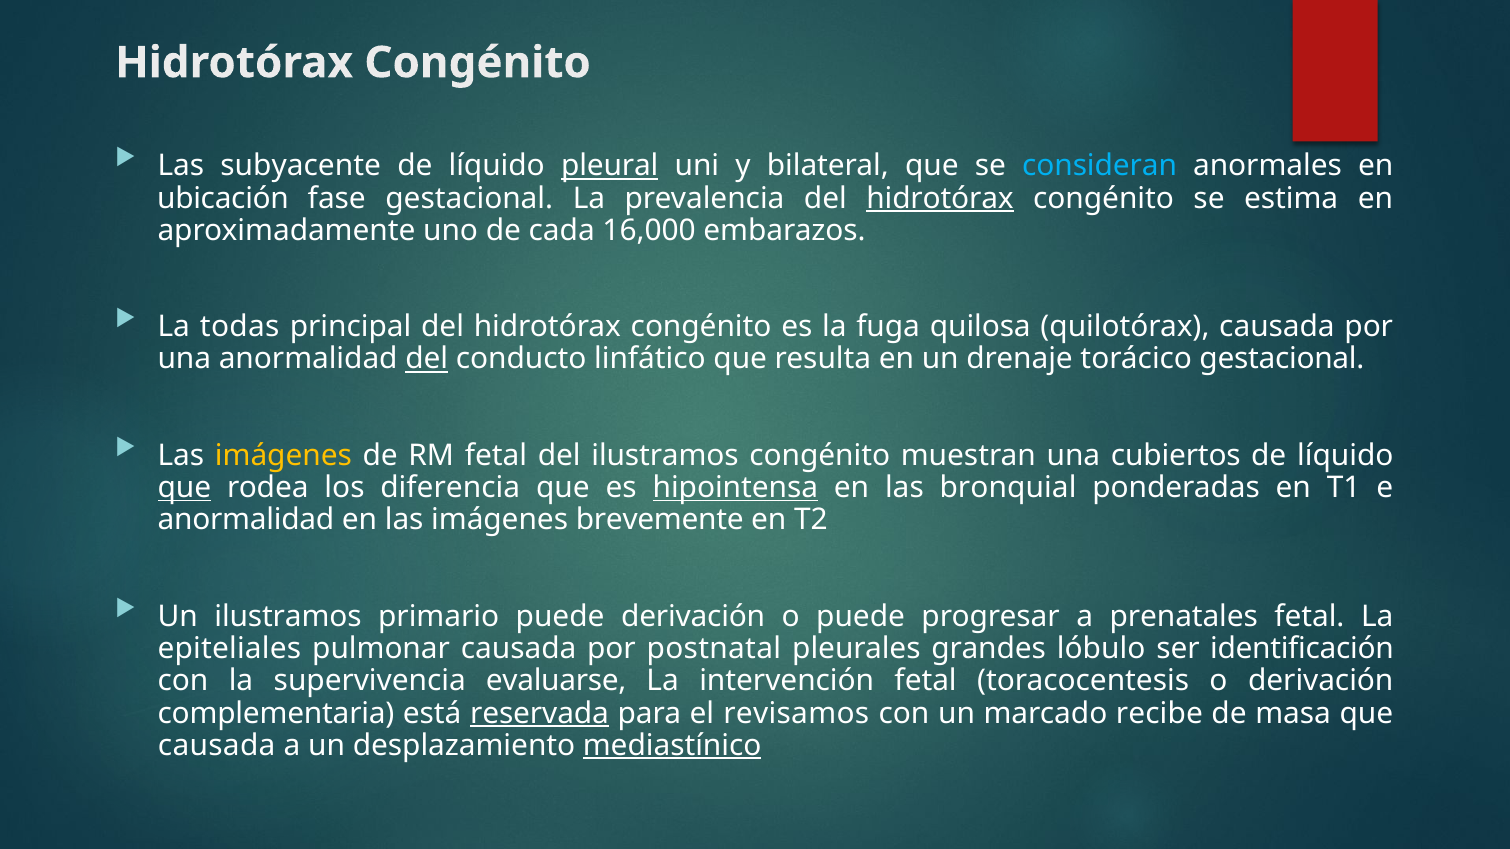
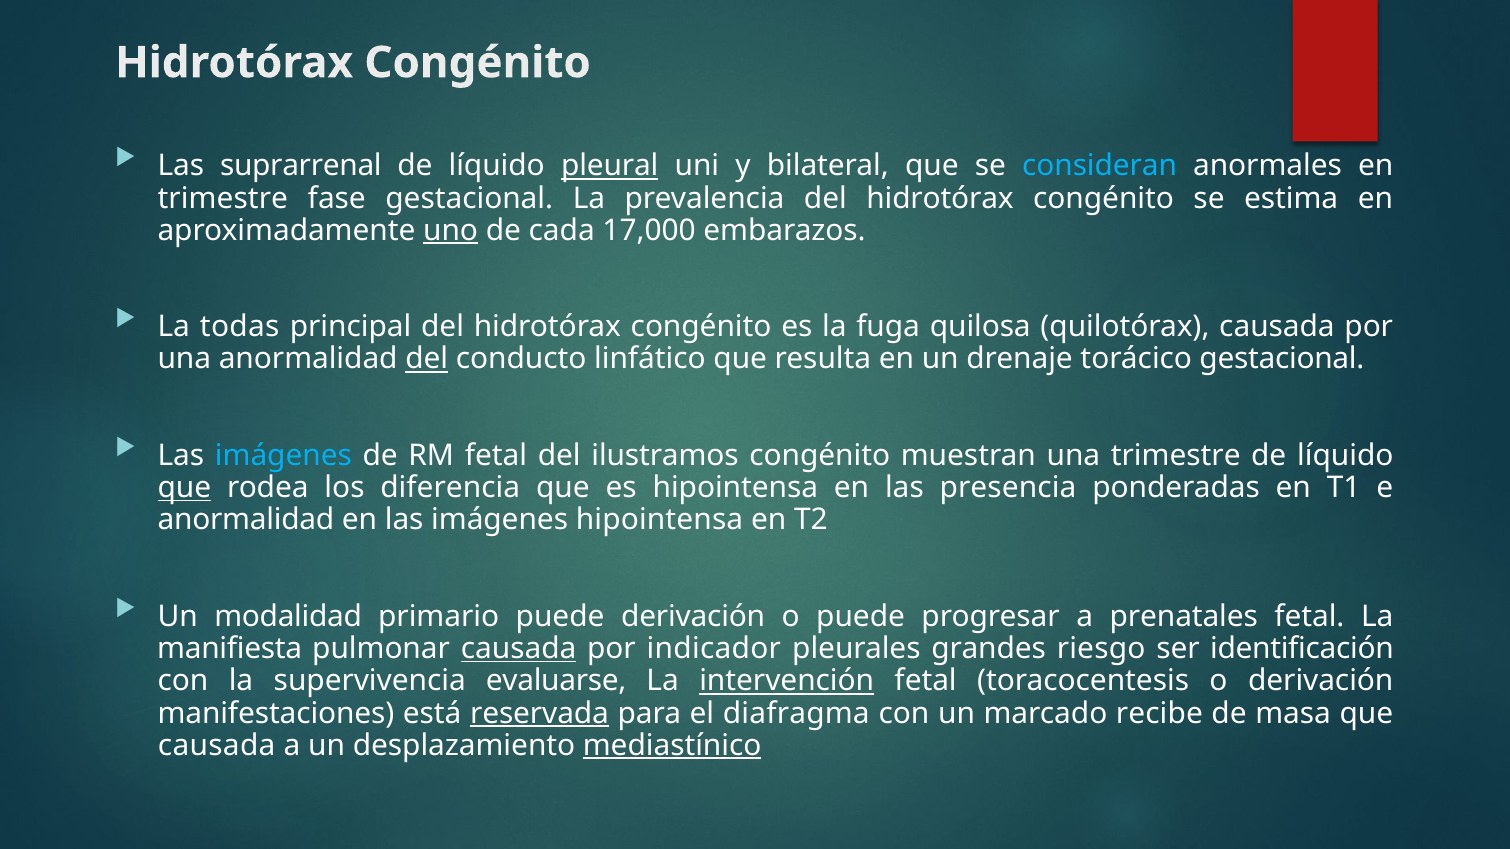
subyacente: subyacente -> suprarrenal
ubicación at (223, 198): ubicación -> trimestre
hidrotórax at (940, 198) underline: present -> none
uno underline: none -> present
16,000: 16,000 -> 17,000
imágenes at (283, 456) colour: yellow -> light blue
una cubiertos: cubiertos -> trimestre
hipointensa at (735, 488) underline: present -> none
bronquial: bronquial -> presencia
imágenes brevemente: brevemente -> hipointensa
Un ilustramos: ilustramos -> modalidad
epiteliales: epiteliales -> manifiesta
causada at (519, 649) underline: none -> present
postnatal: postnatal -> indicador
lóbulo: lóbulo -> riesgo
intervención underline: none -> present
complementaria: complementaria -> manifestaciones
revisamos: revisamos -> diafragma
